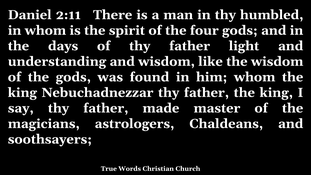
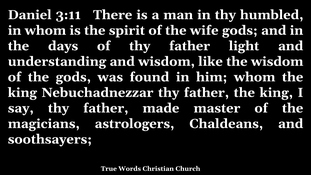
2:11: 2:11 -> 3:11
four: four -> wife
